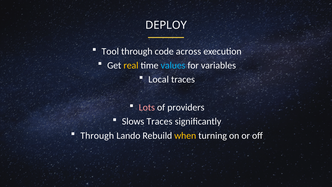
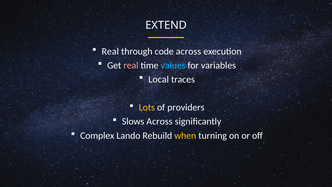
DEPLOY: DEPLOY -> EXTEND
Tool at (110, 51): Tool -> Real
real at (131, 65) colour: yellow -> pink
Lots colour: pink -> yellow
Slows Traces: Traces -> Across
Through at (97, 135): Through -> Complex
